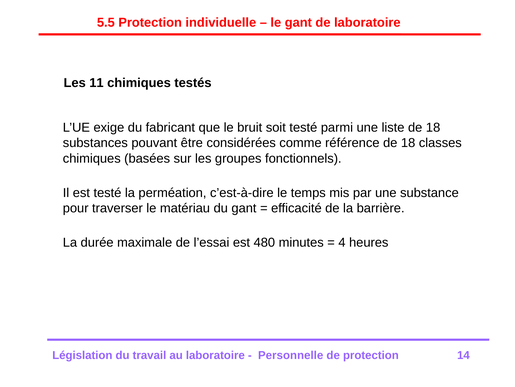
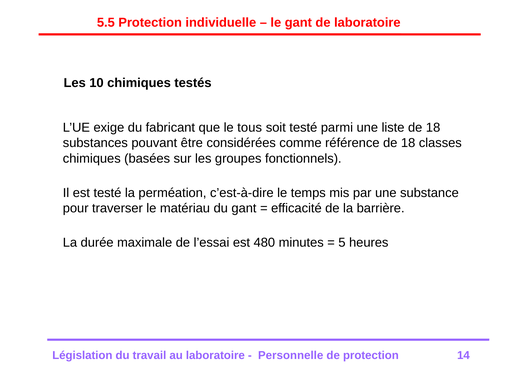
11: 11 -> 10
bruit: bruit -> tous
4: 4 -> 5
